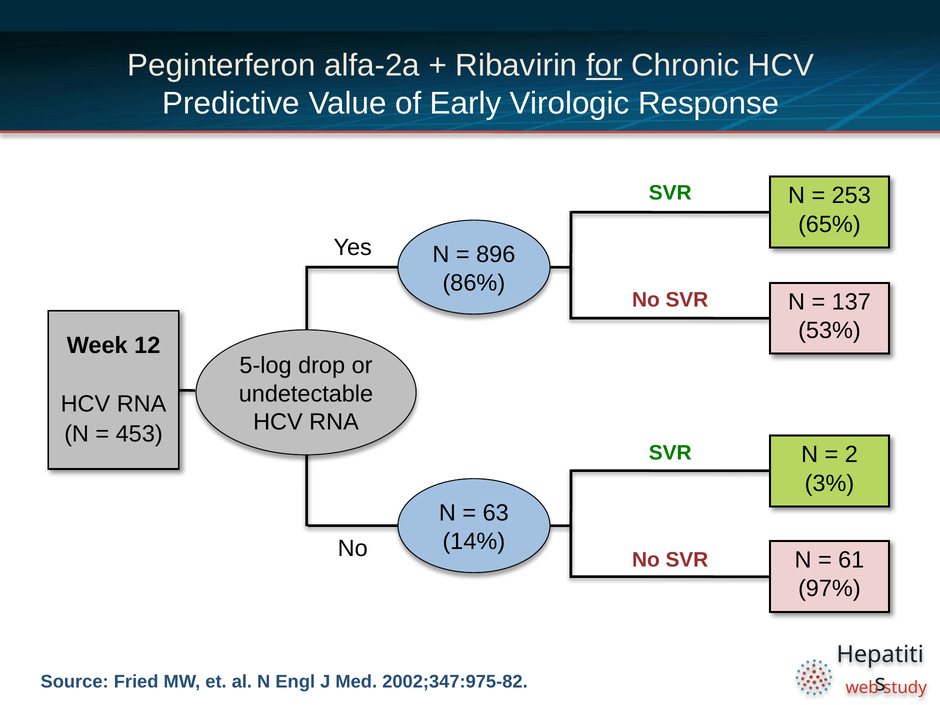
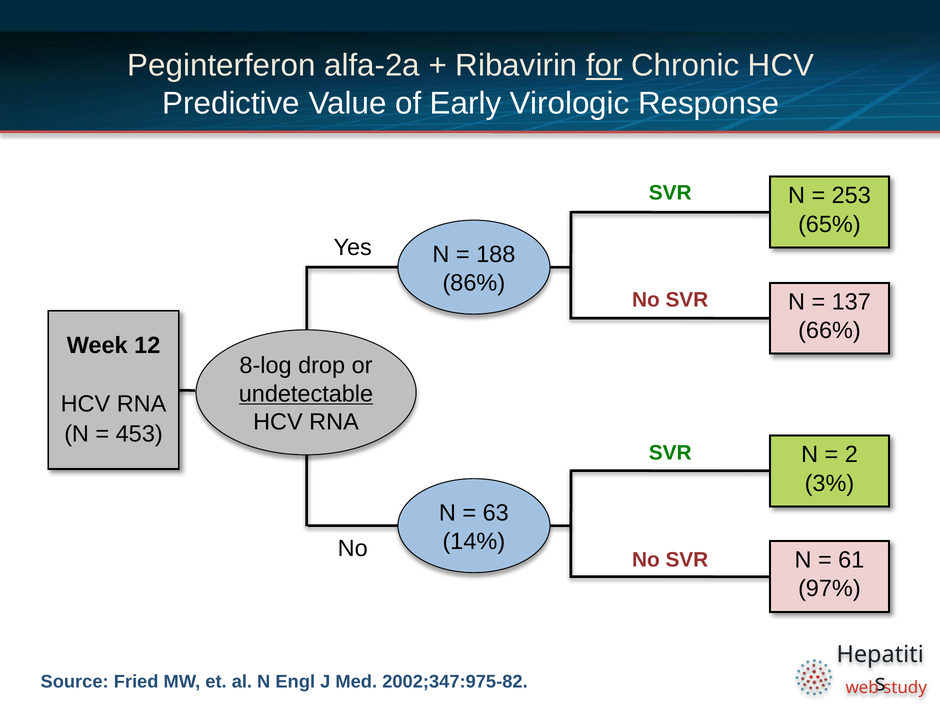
896: 896 -> 188
53%: 53% -> 66%
5-log: 5-log -> 8-log
undetectable underline: none -> present
